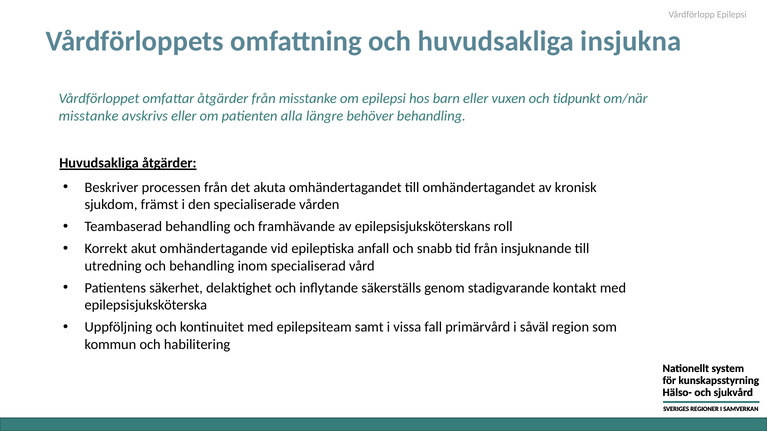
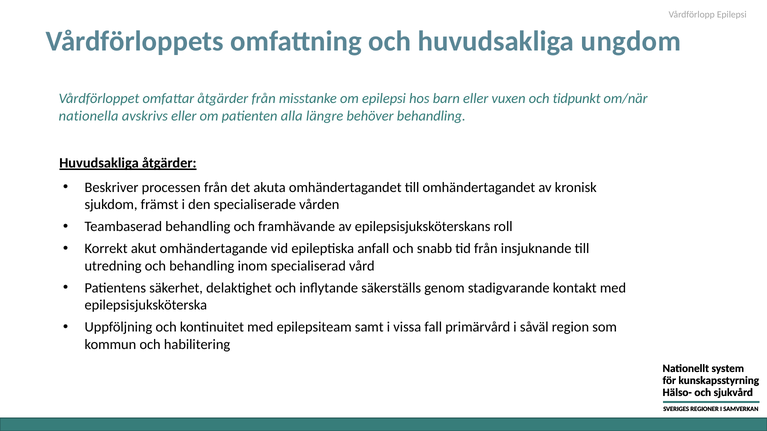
insjukna: insjukna -> ungdom
misstanke at (89, 116): misstanke -> nationella
